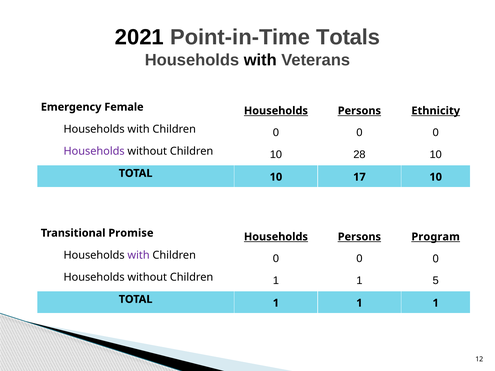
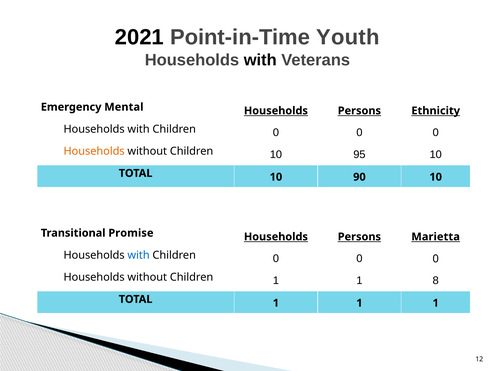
Totals: Totals -> Youth
Female: Female -> Mental
Households at (94, 151) colour: purple -> orange
28: 28 -> 95
17: 17 -> 90
Program: Program -> Marietta
with at (139, 255) colour: purple -> blue
5: 5 -> 8
